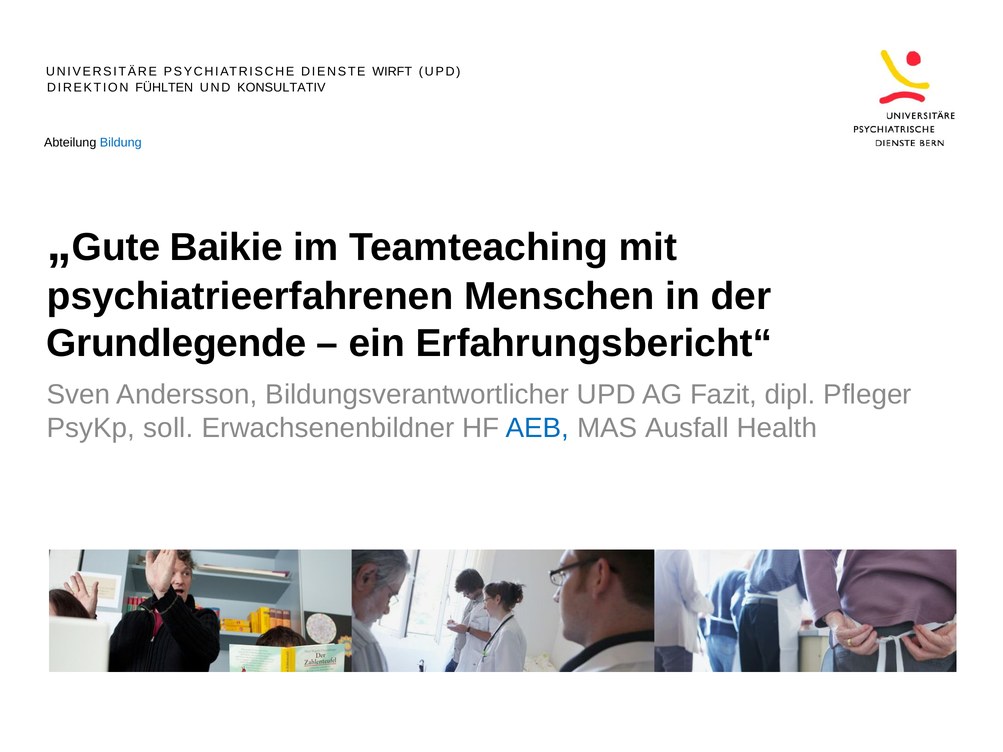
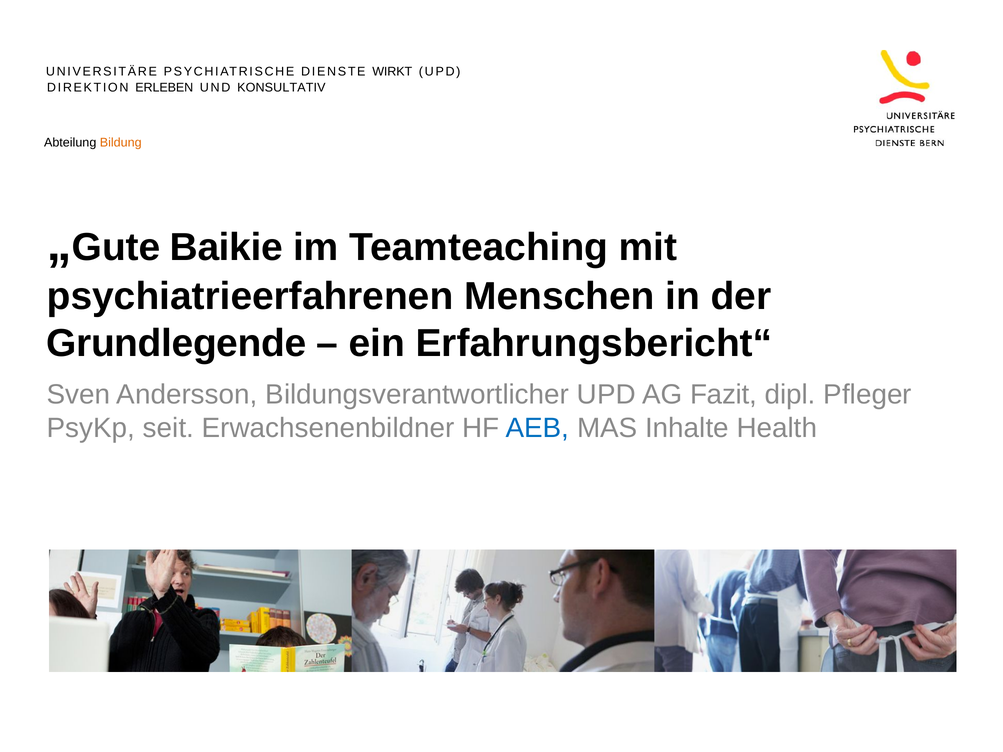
WIRFT: WIRFT -> WIRKT
FÜHLTEN: FÜHLTEN -> ERLEBEN
Bildung colour: blue -> orange
soll: soll -> seit
Ausfall: Ausfall -> Inhalte
